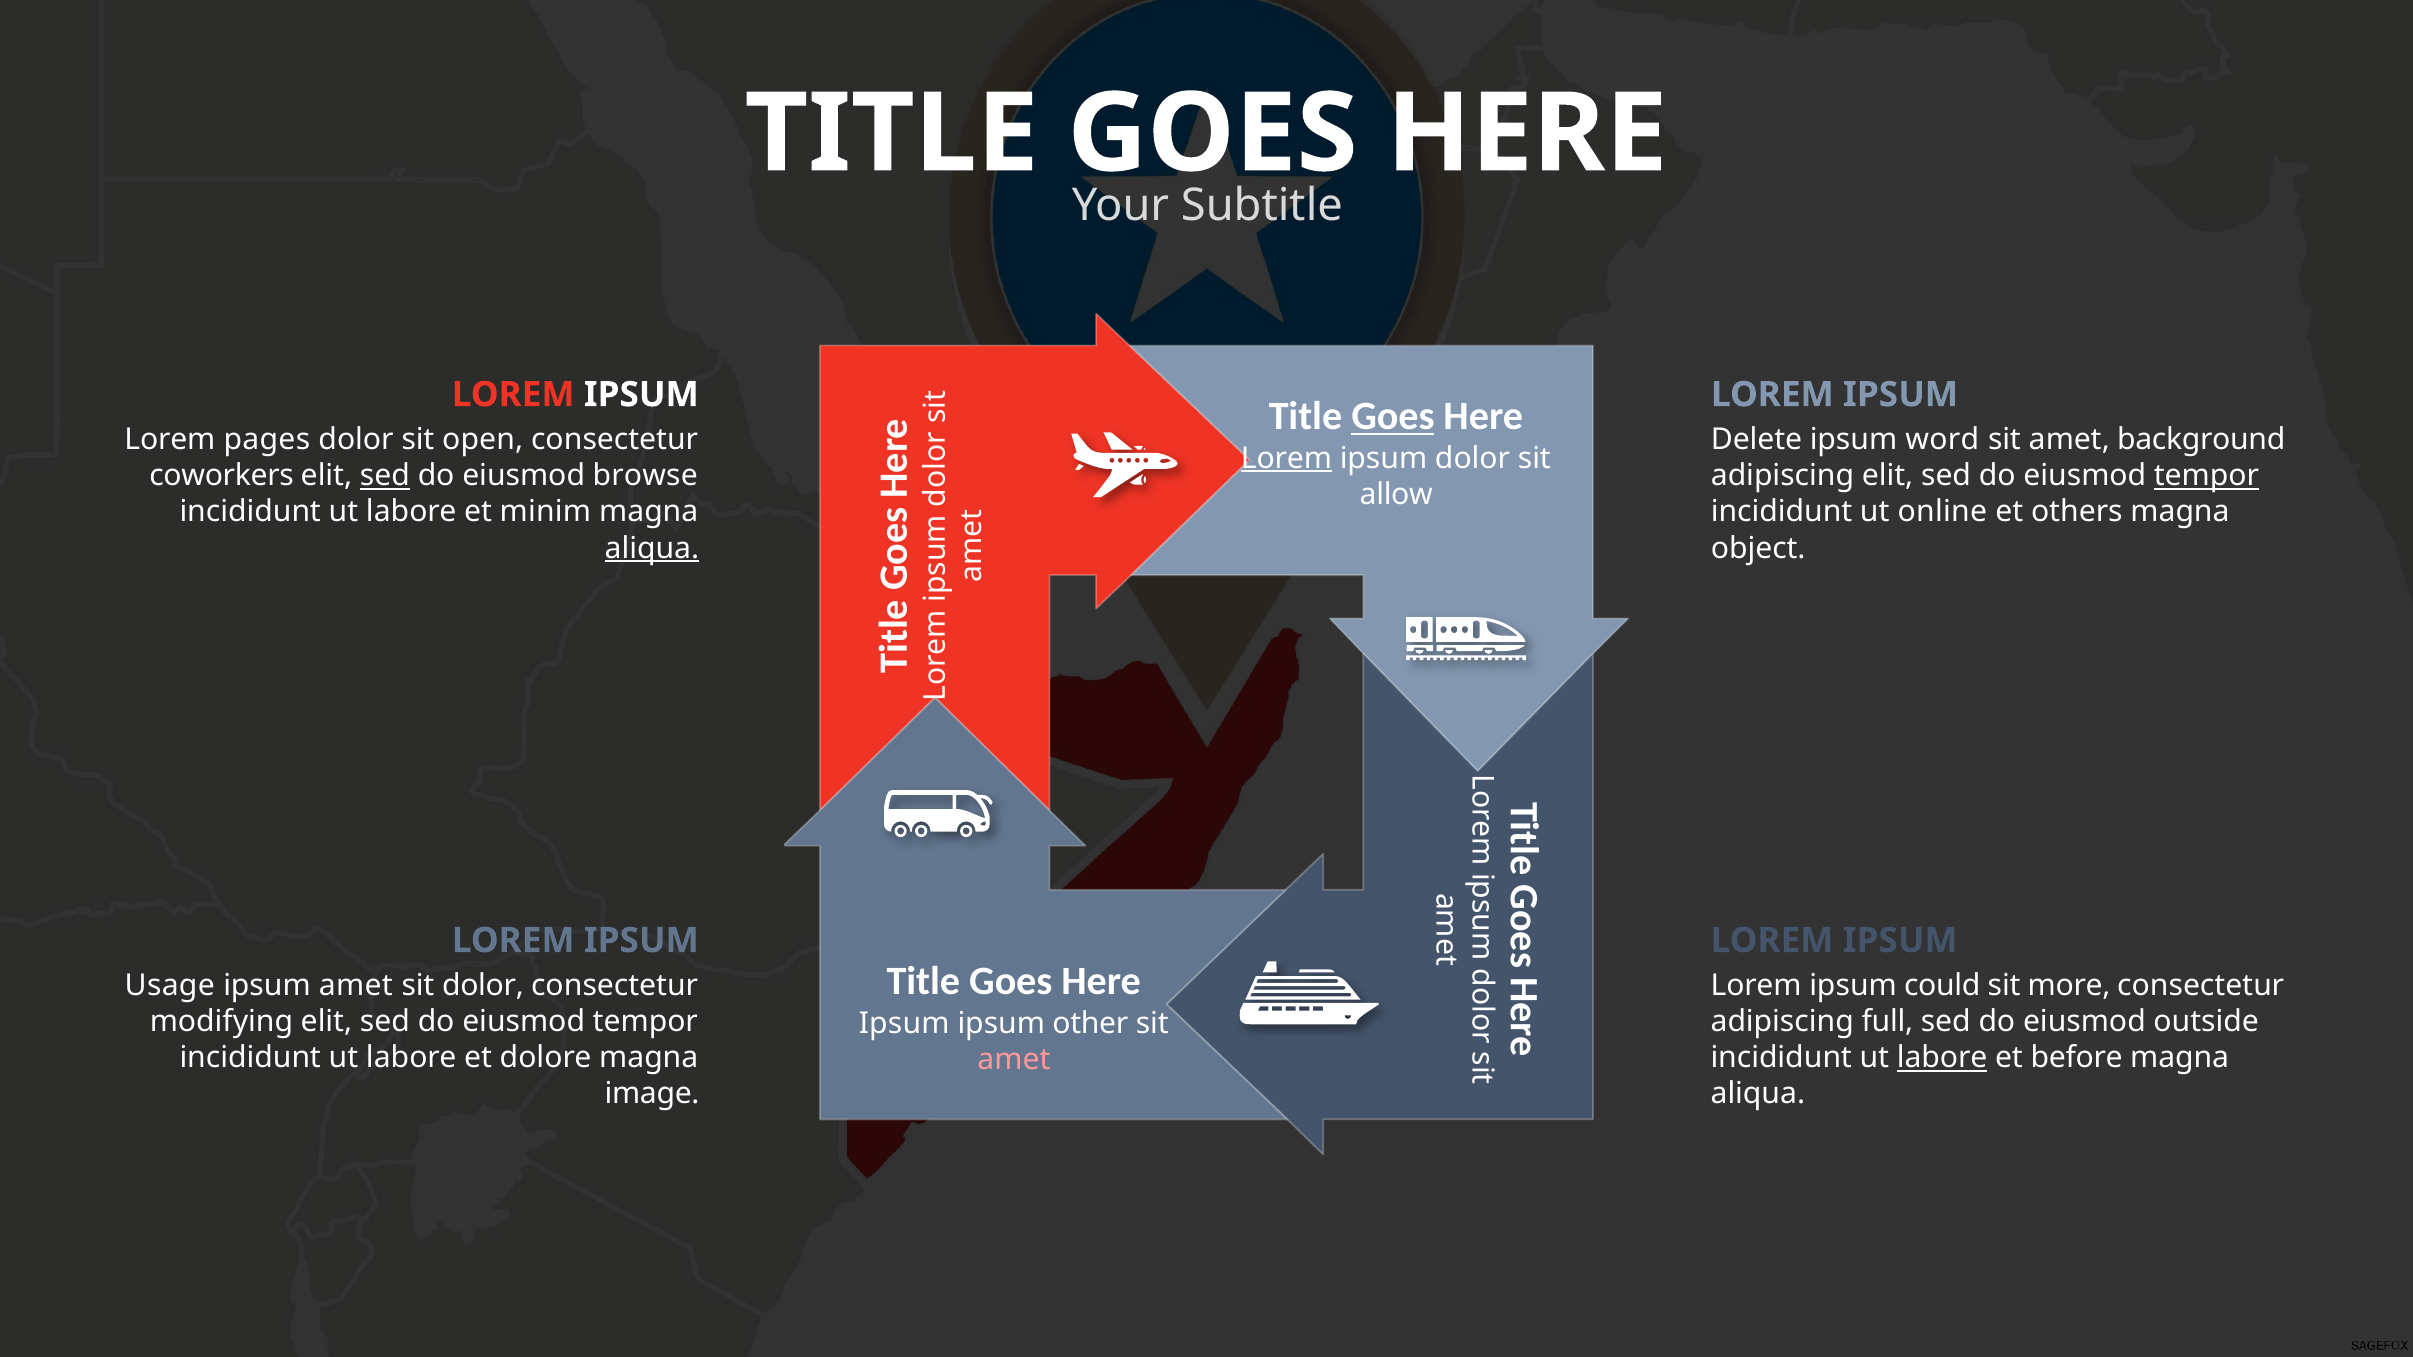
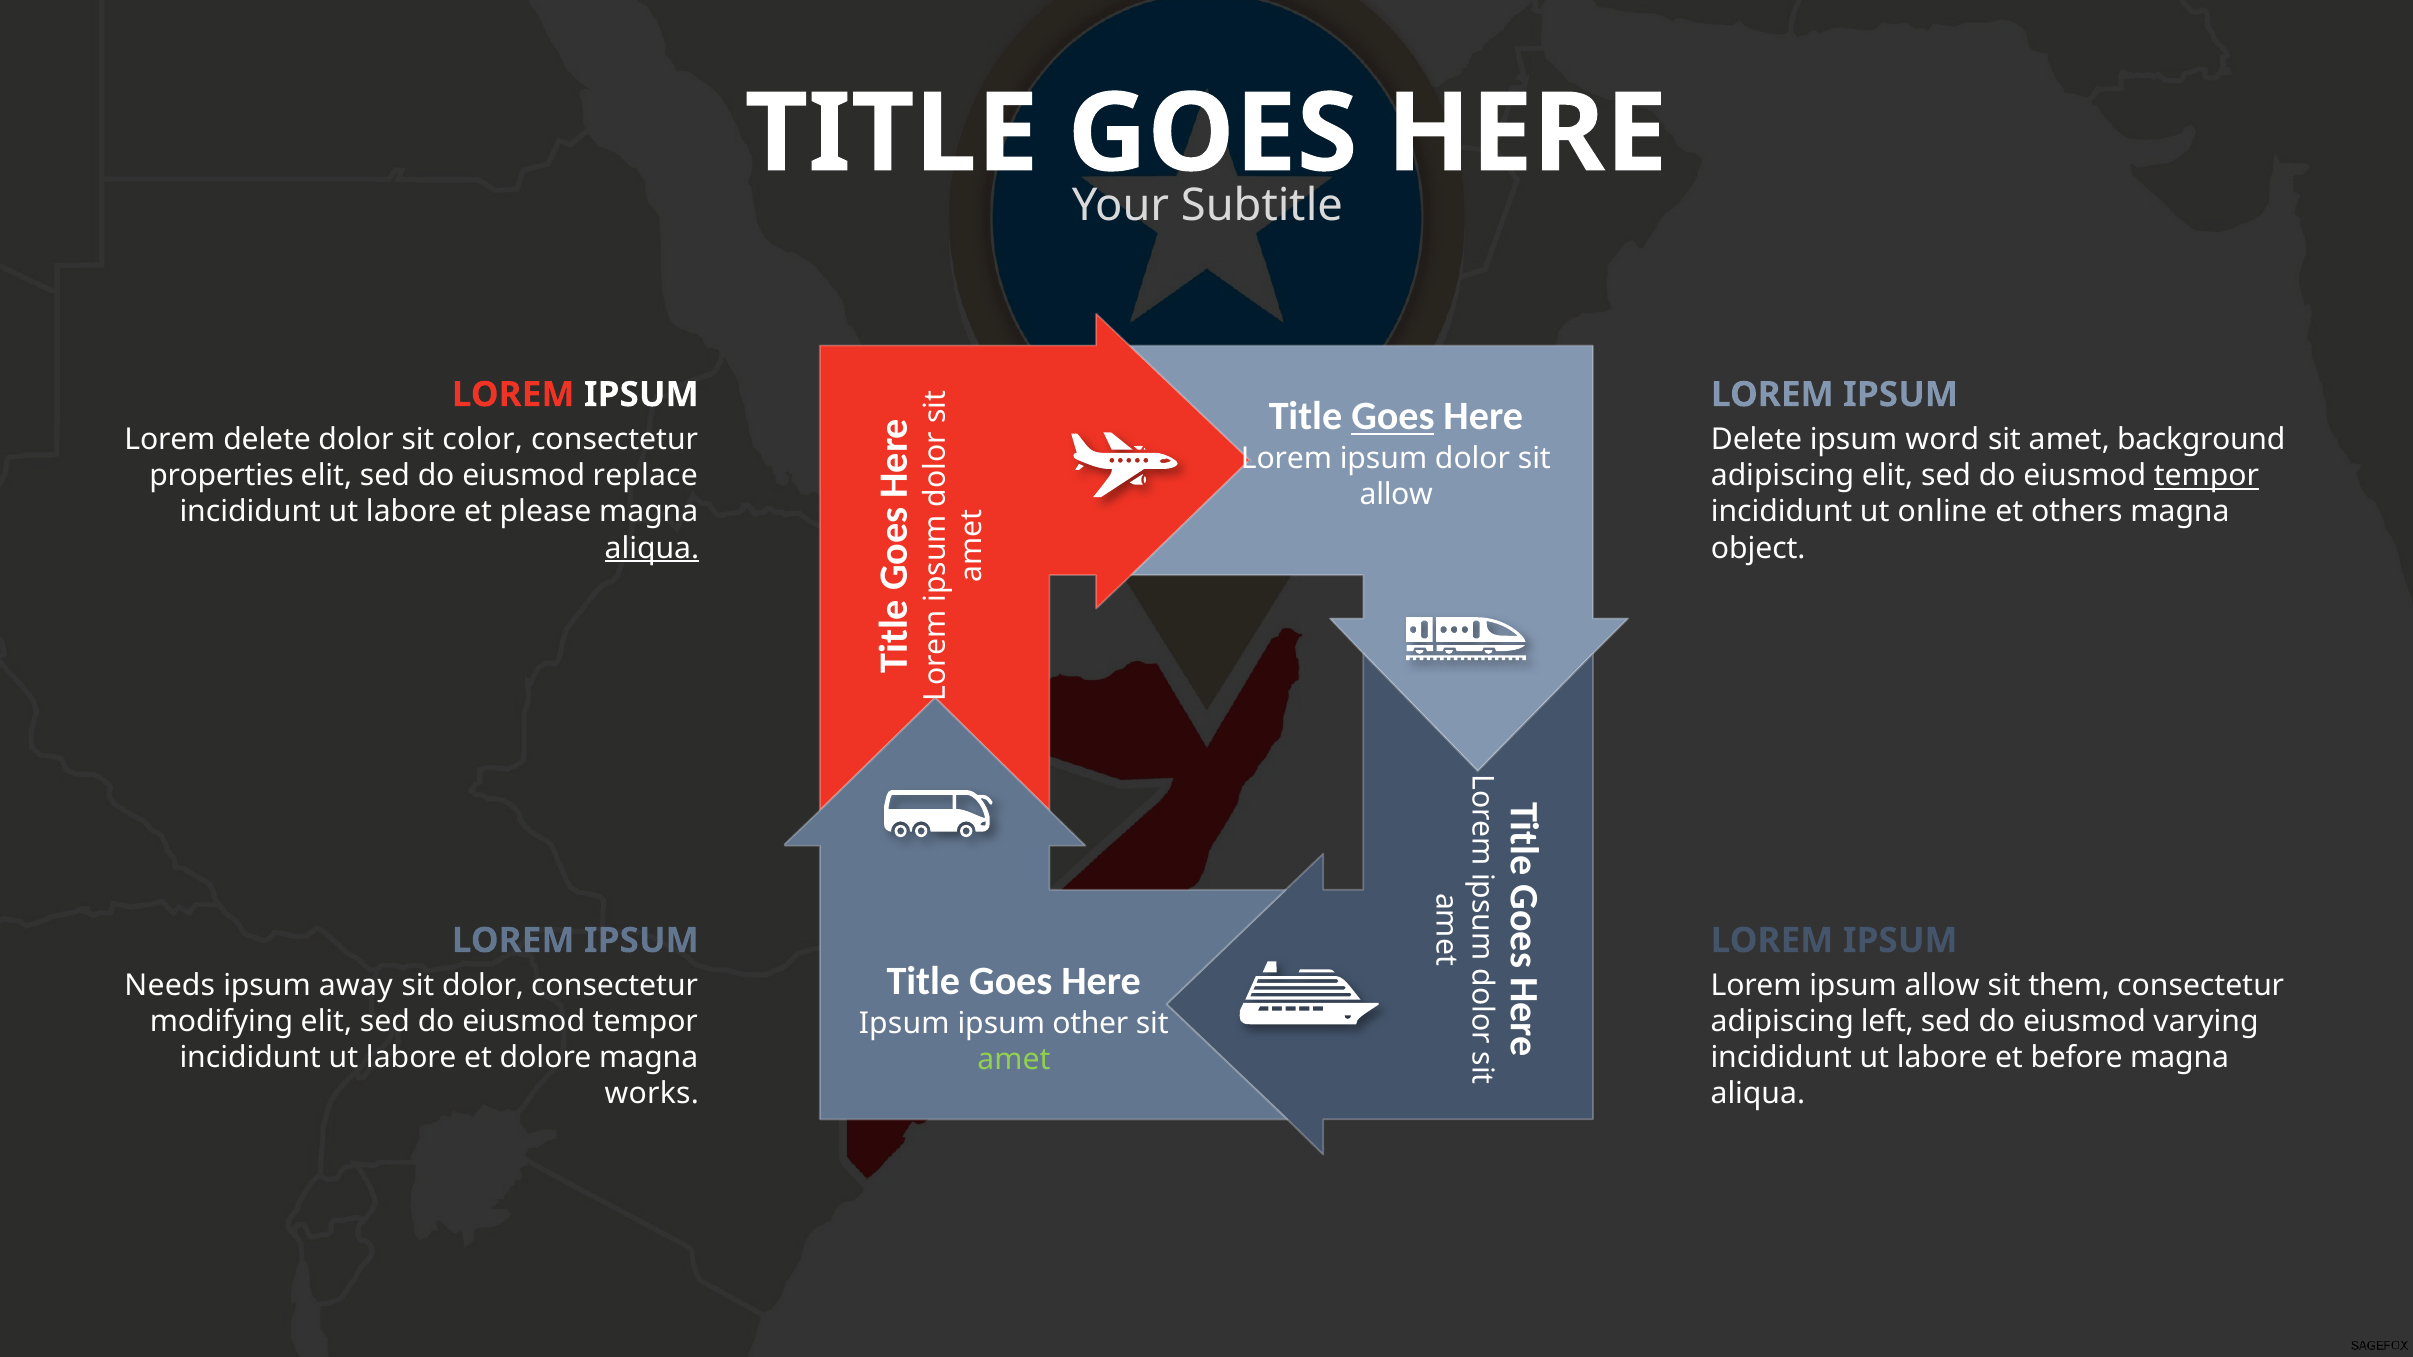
Lorem pages: pages -> delete
open: open -> color
Lorem at (1286, 458) underline: present -> none
coworkers: coworkers -> properties
sed at (385, 476) underline: present -> none
browse: browse -> replace
minim: minim -> please
Usage: Usage -> Needs
ipsum amet: amet -> away
ipsum could: could -> allow
more: more -> them
full: full -> left
outside: outside -> varying
labore at (1942, 1058) underline: present -> none
amet at (1014, 1060) colour: pink -> light green
image: image -> works
